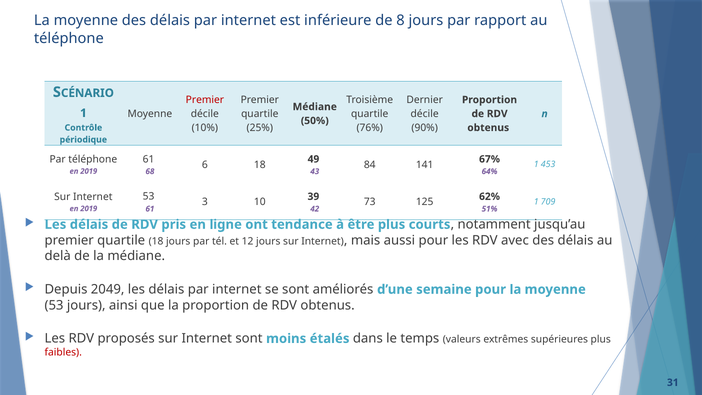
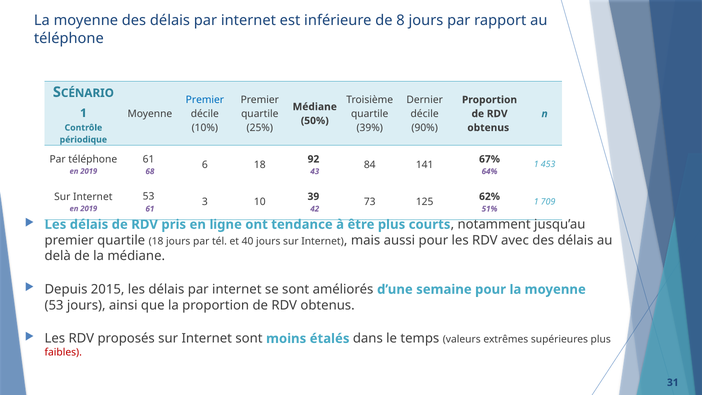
Premier at (205, 100) colour: red -> blue
76%: 76% -> 39%
49: 49 -> 92
12: 12 -> 40
2049: 2049 -> 2015
